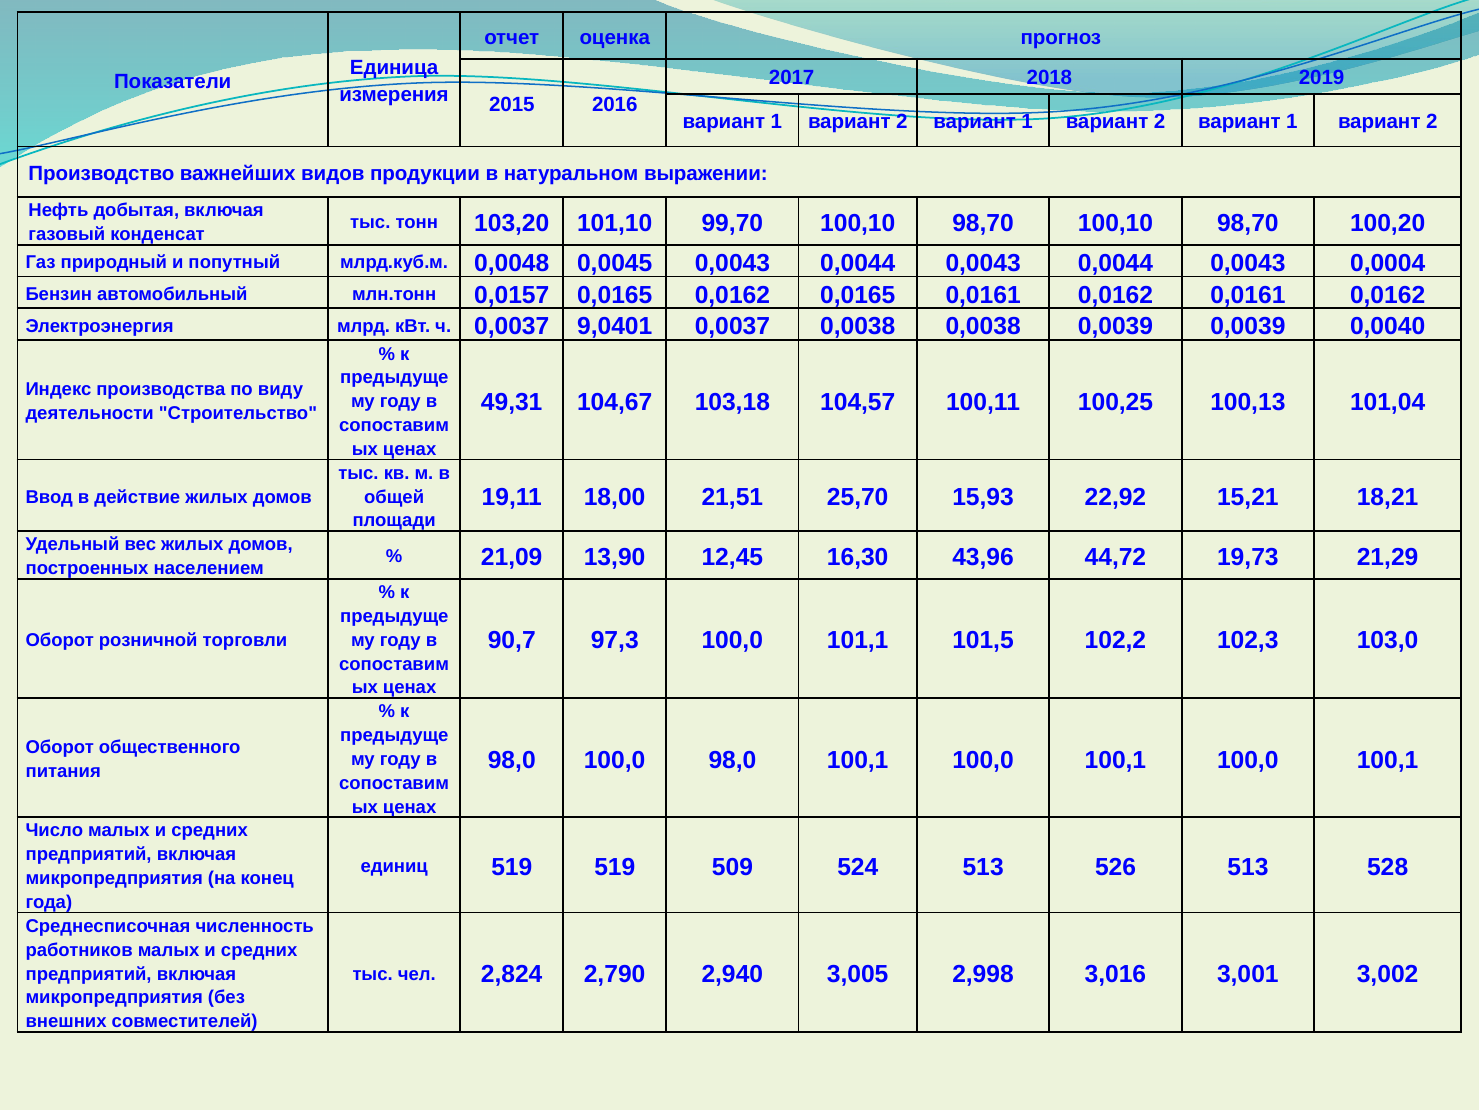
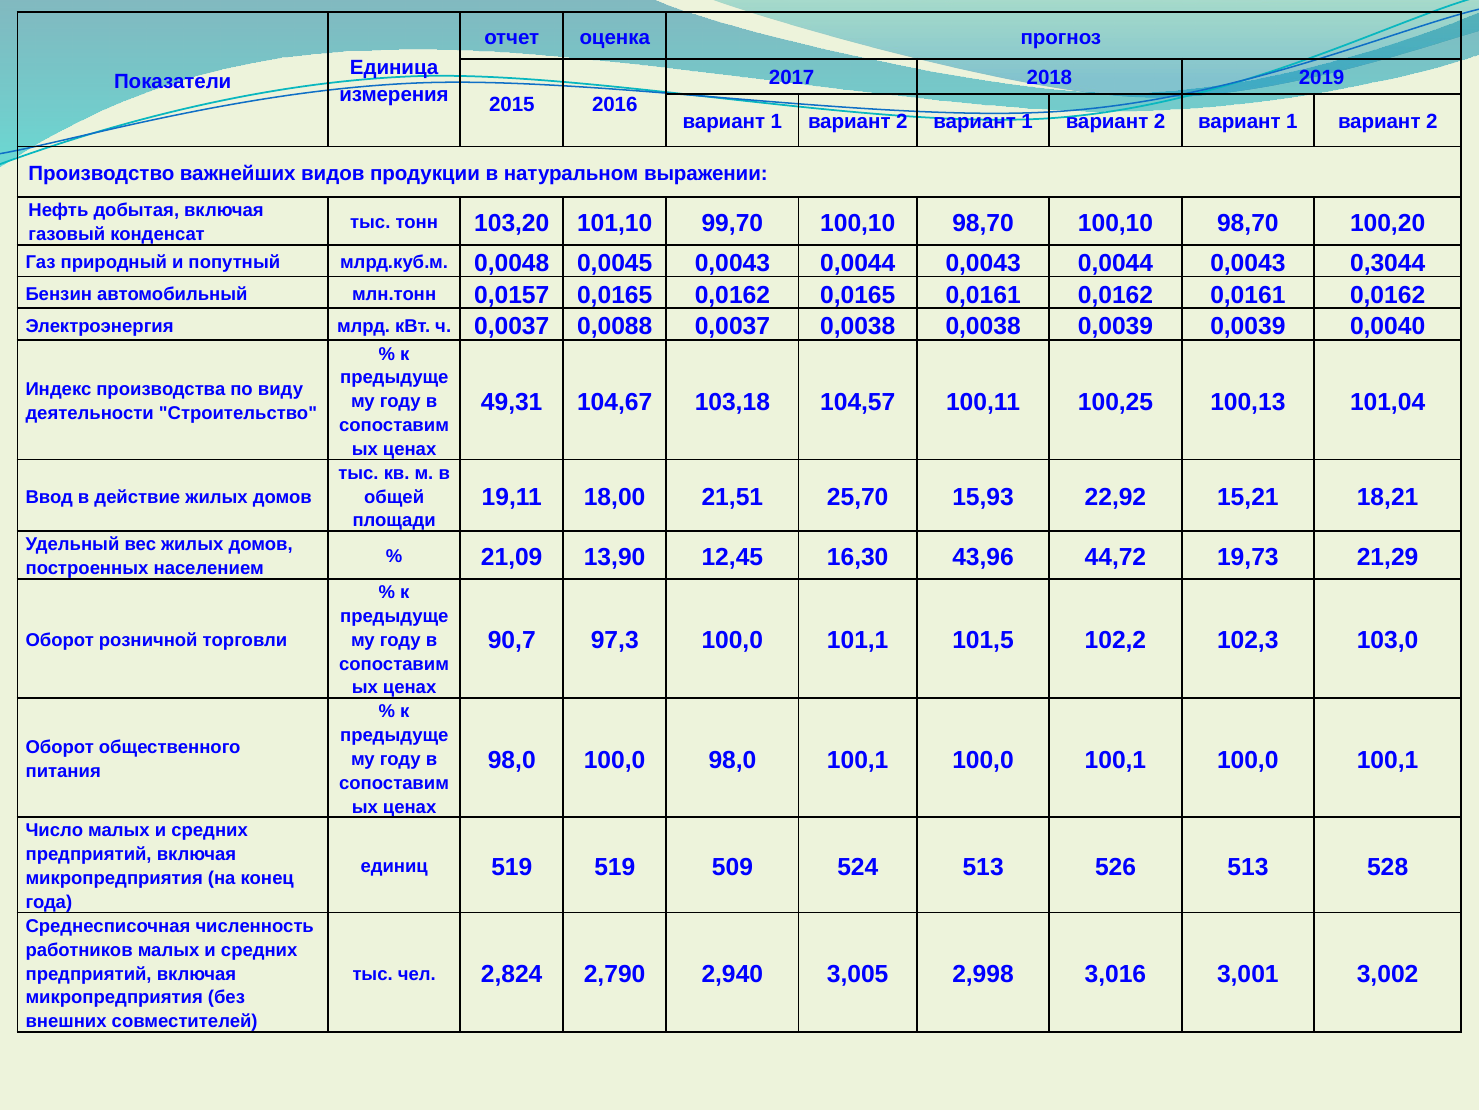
0,0004: 0,0004 -> 0,3044
9,0401: 9,0401 -> 0,0088
